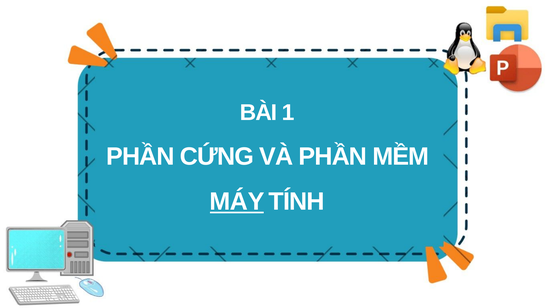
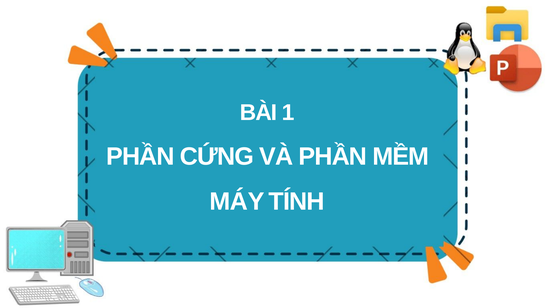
MÁY underline: present -> none
